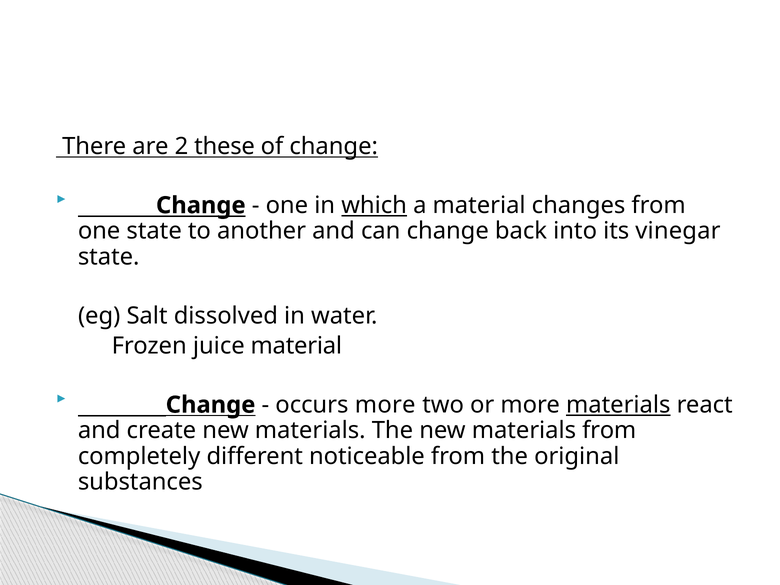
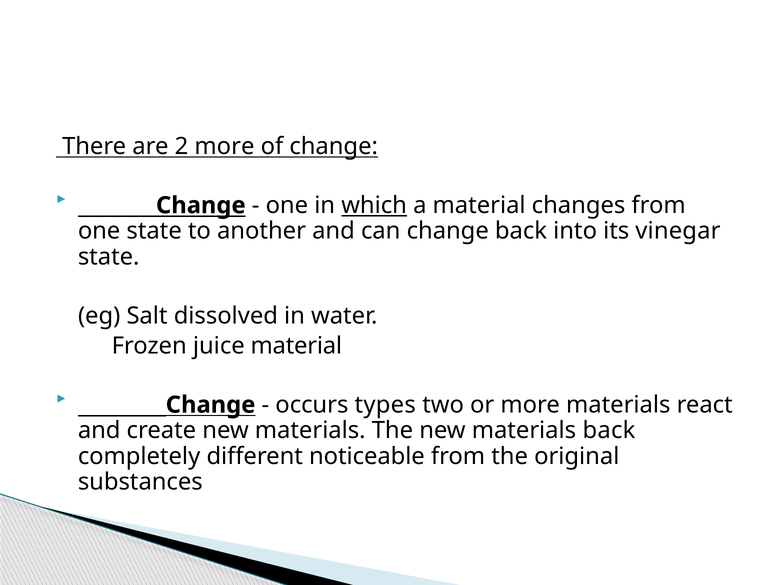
2 these: these -> more
occurs more: more -> types
materials at (618, 405) underline: present -> none
materials from: from -> back
